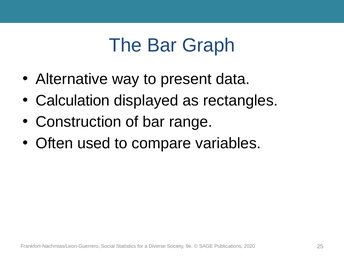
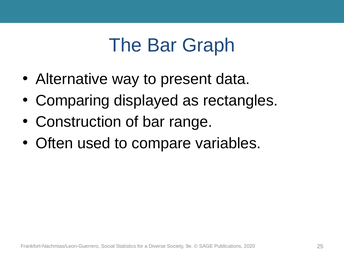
Calculation: Calculation -> Comparing
